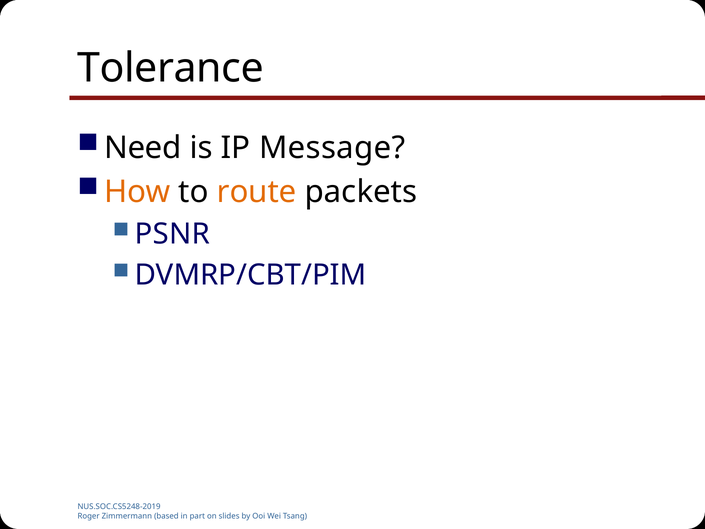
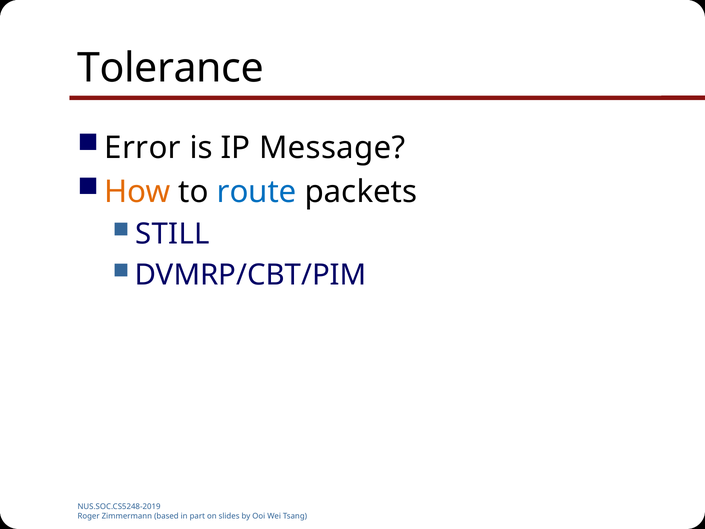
Need: Need -> Error
route colour: orange -> blue
PSNR: PSNR -> STILL
